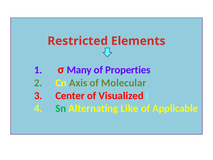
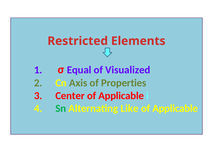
Many: Many -> Equal
Properties: Properties -> Visualized
Molecular: Molecular -> Properties
Visualized at (121, 96): Visualized -> Applicable
